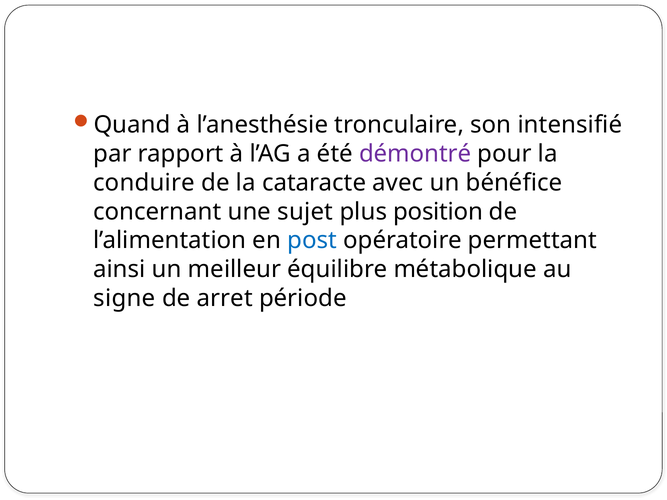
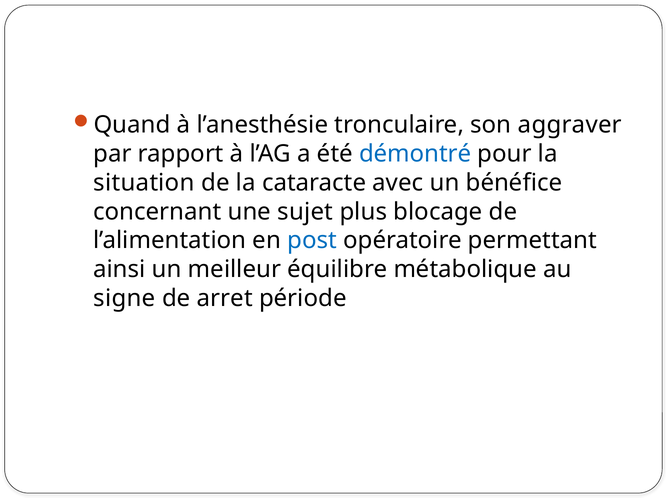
intensifié: intensifié -> aggraver
démontré colour: purple -> blue
conduire: conduire -> situation
position: position -> blocage
